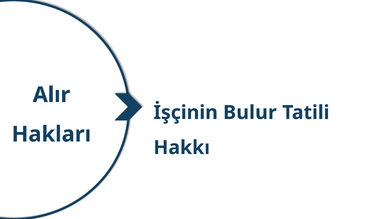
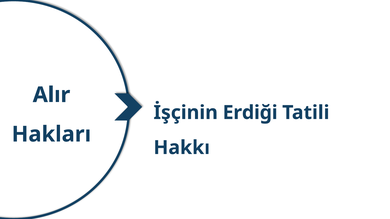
Bulur: Bulur -> Erdiği
